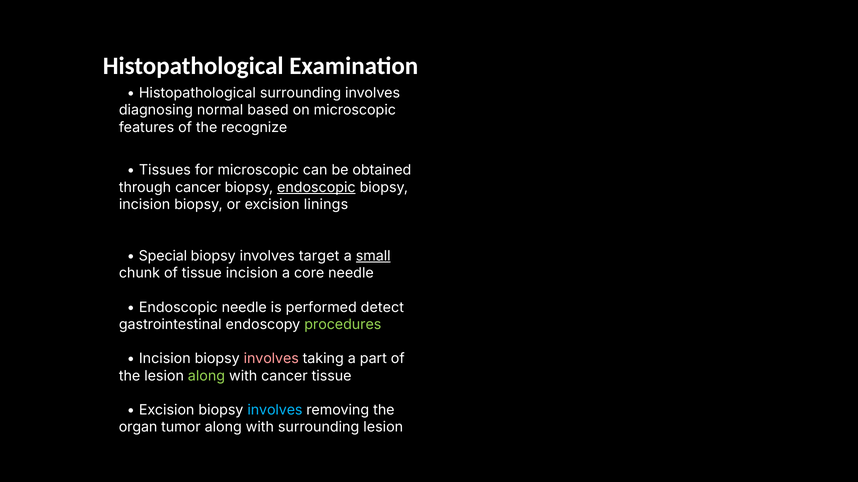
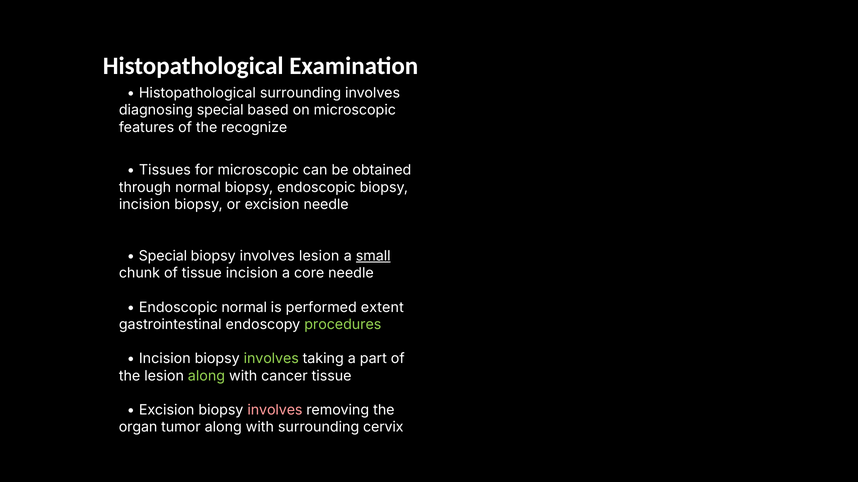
diagnosing normal: normal -> special
through cancer: cancer -> normal
endoscopic at (316, 188) underline: present -> none
excision linings: linings -> needle
involves target: target -> lesion
Endoscopic needle: needle -> normal
detect: detect -> extent
involves at (271, 359) colour: pink -> light green
involves at (275, 411) colour: light blue -> pink
surrounding lesion: lesion -> cervix
